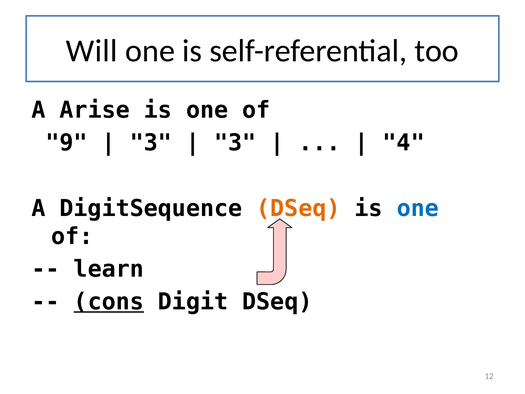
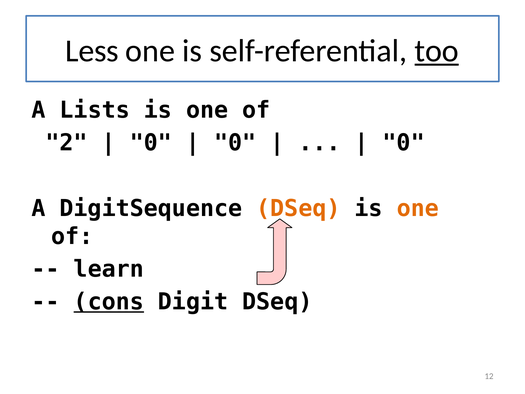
Will: Will -> Less
too underline: none -> present
Arise: Arise -> Lists
9: 9 -> 2
3 at (151, 143): 3 -> 0
3 at (235, 143): 3 -> 0
4 at (404, 143): 4 -> 0
one at (418, 208) colour: blue -> orange
